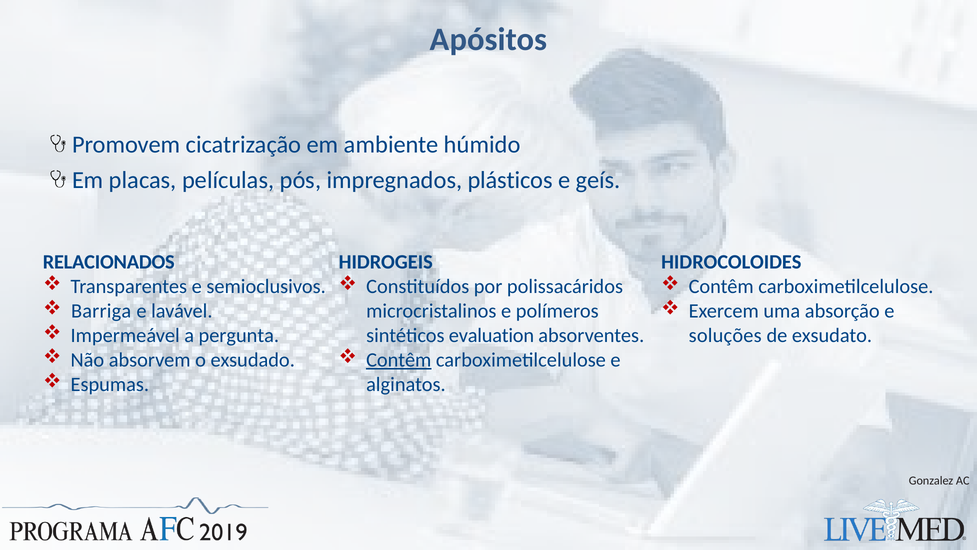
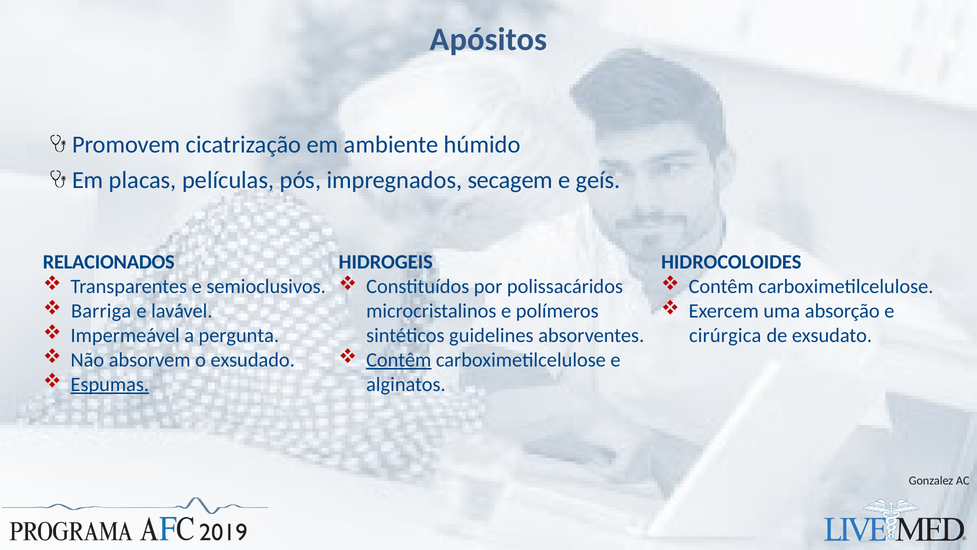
plásticos: plásticos -> secagem
evaluation: evaluation -> guidelines
soluções: soluções -> cirúrgica
Espumas underline: none -> present
